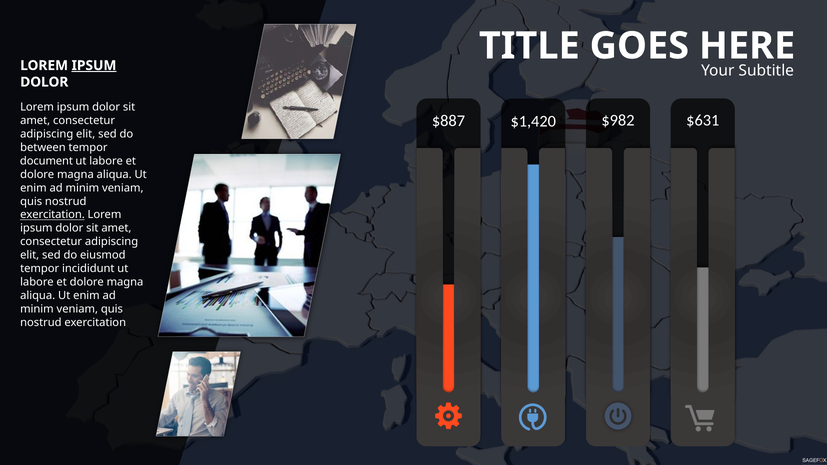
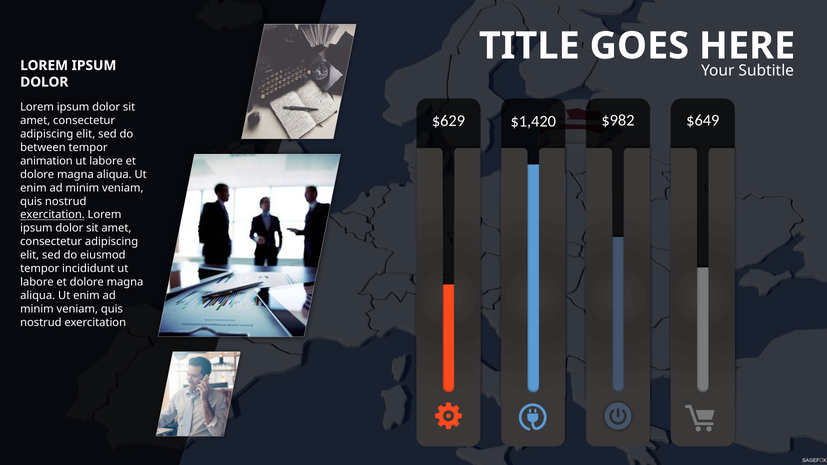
IPSUM at (94, 66) underline: present -> none
$887: $887 -> $629
$631: $631 -> $649
document: document -> animation
